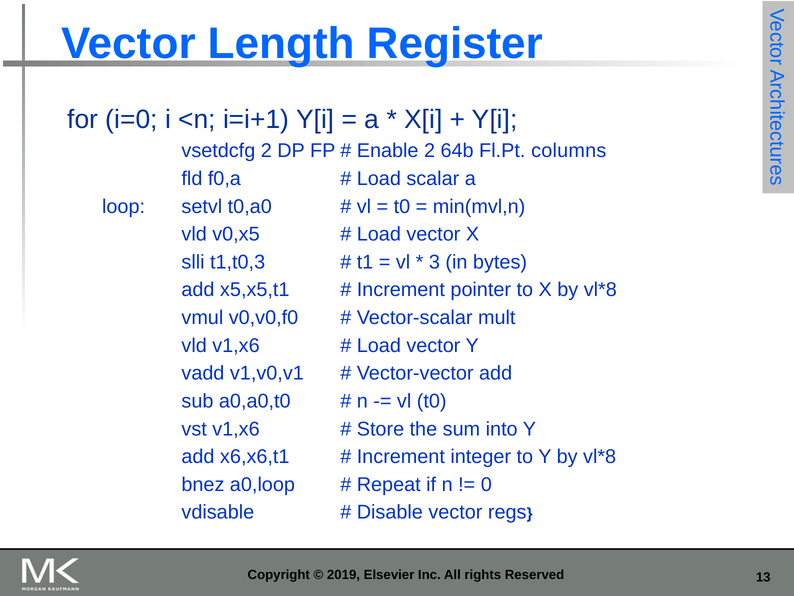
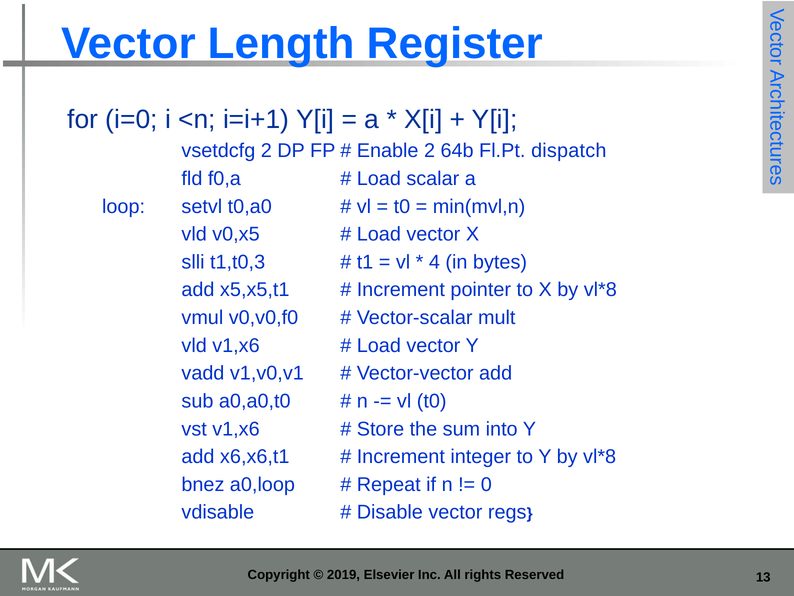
columns: columns -> dispatch
3: 3 -> 4
